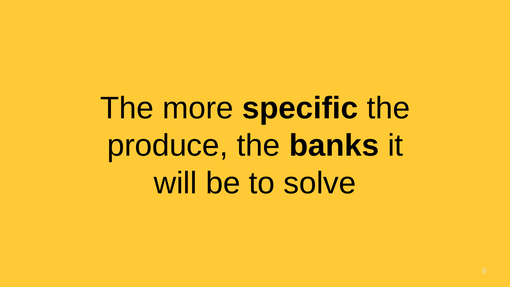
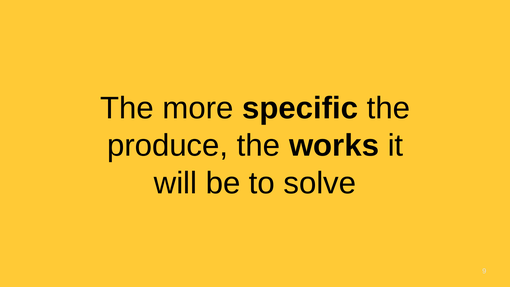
banks: banks -> works
